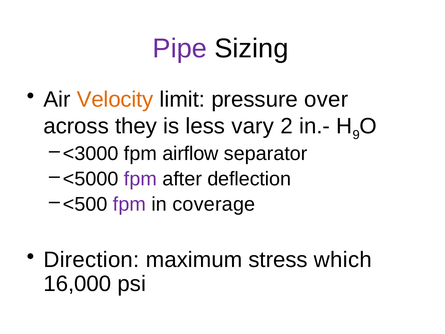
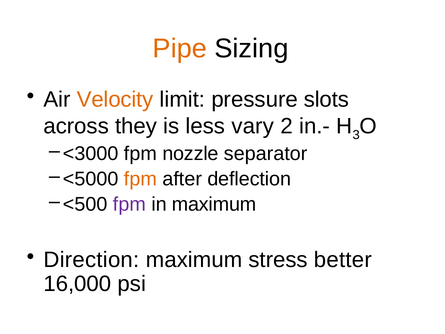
Pipe colour: purple -> orange
over: over -> slots
9: 9 -> 3
airflow: airflow -> nozzle
fpm at (140, 179) colour: purple -> orange
in coverage: coverage -> maximum
which: which -> better
